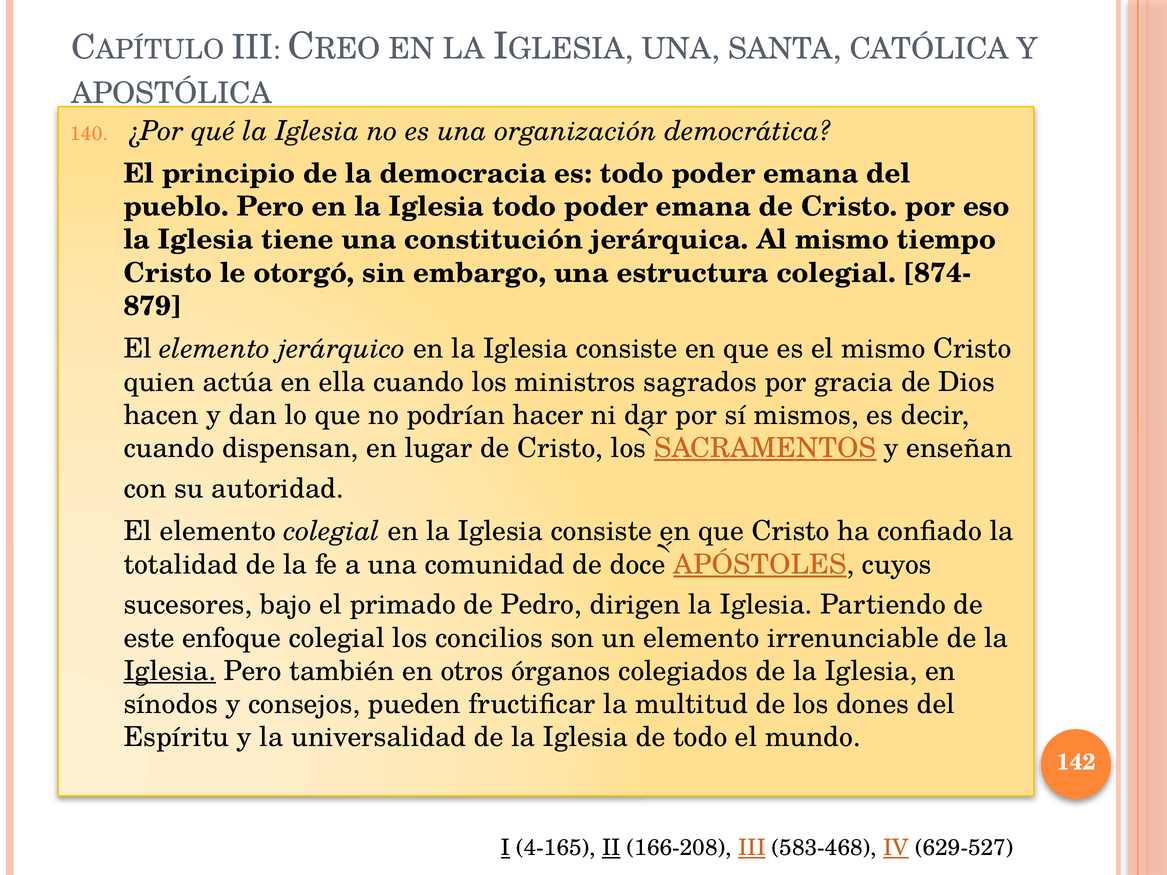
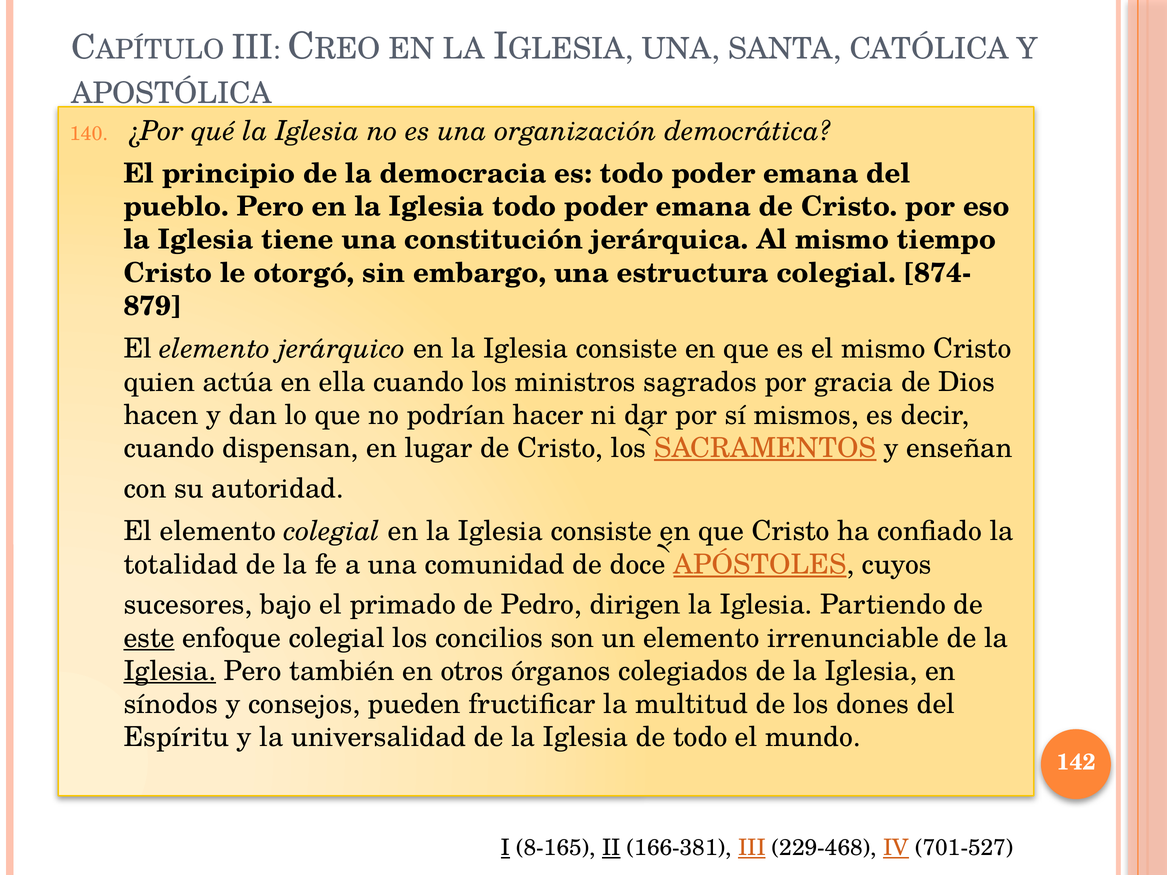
este underline: none -> present
4-165: 4-165 -> 8-165
166-208: 166-208 -> 166-381
583-468: 583-468 -> 229-468
629-527: 629-527 -> 701-527
